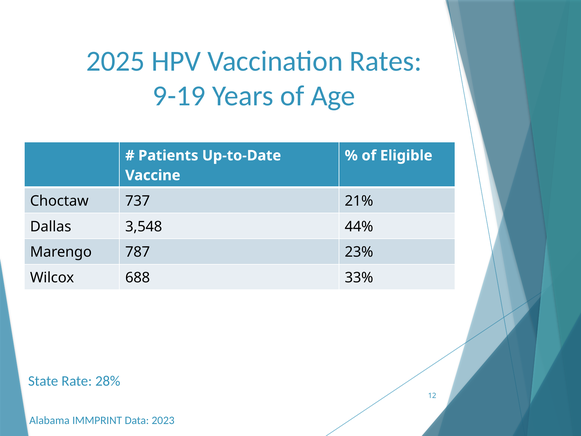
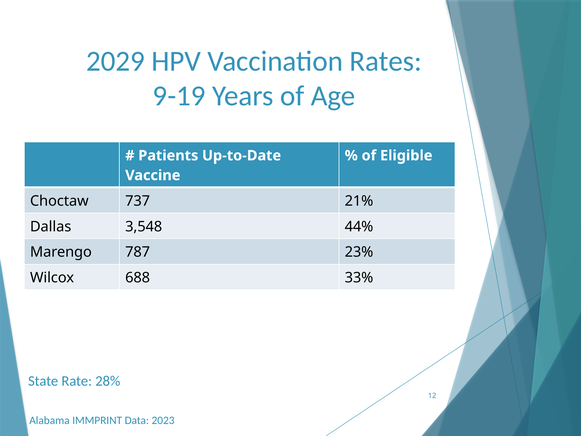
2025: 2025 -> 2029
